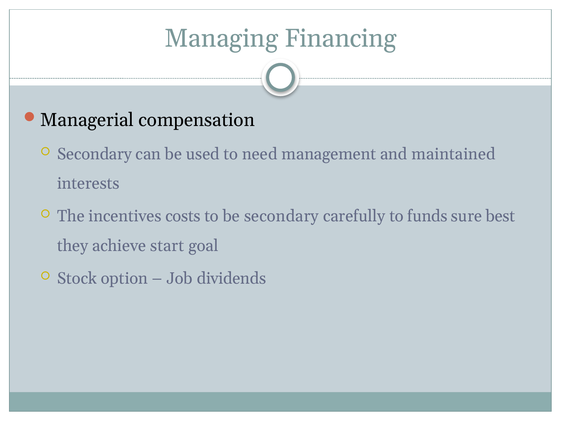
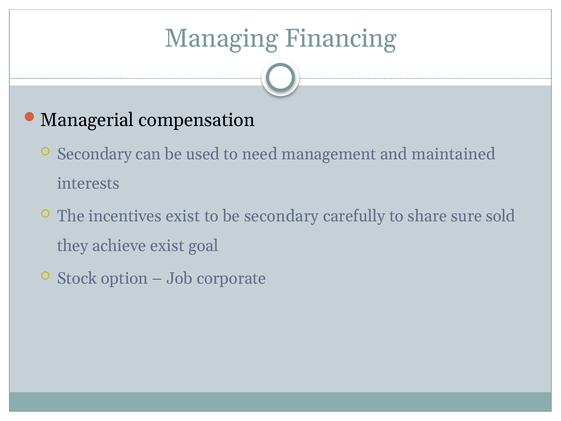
incentives costs: costs -> exist
funds: funds -> share
best: best -> sold
achieve start: start -> exist
dividends: dividends -> corporate
